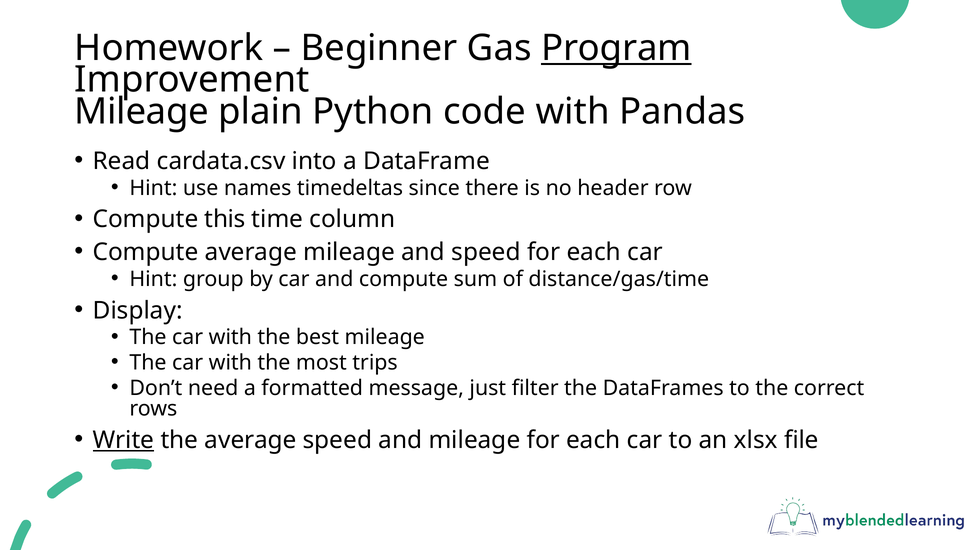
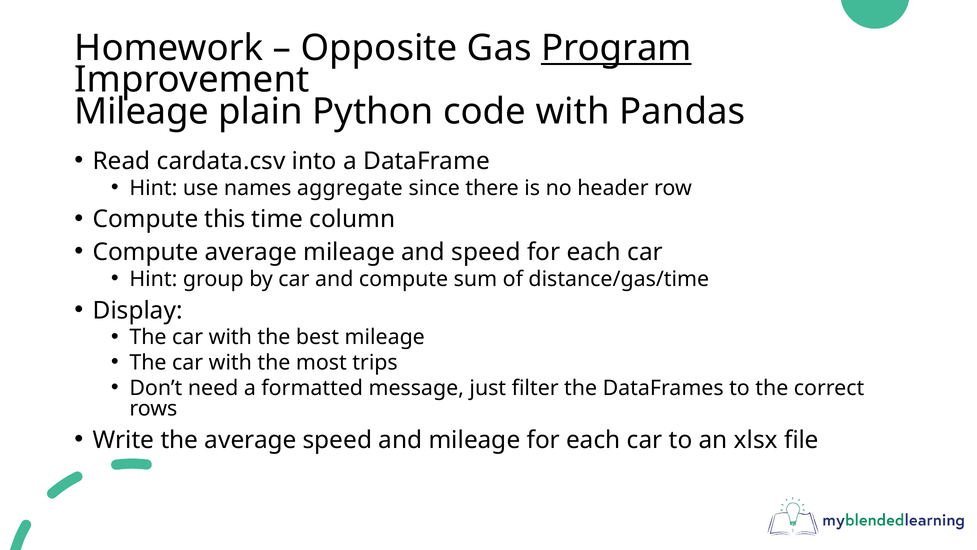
Beginner: Beginner -> Opposite
timedeltas: timedeltas -> aggregate
Write underline: present -> none
